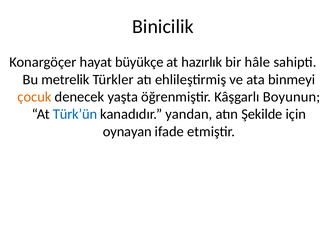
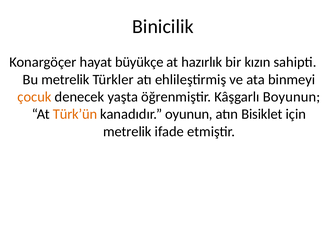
hâle: hâle -> kızın
Türk’ün colour: blue -> orange
yandan: yandan -> oyunun
Şekilde: Şekilde -> Bisiklet
oynayan at (127, 132): oynayan -> metrelik
